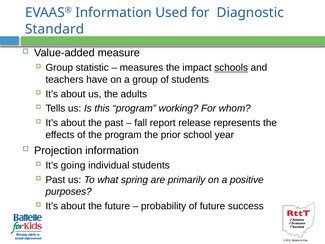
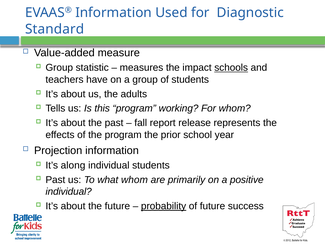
going: going -> along
what spring: spring -> whom
purposes at (69, 191): purposes -> individual
probability underline: none -> present
